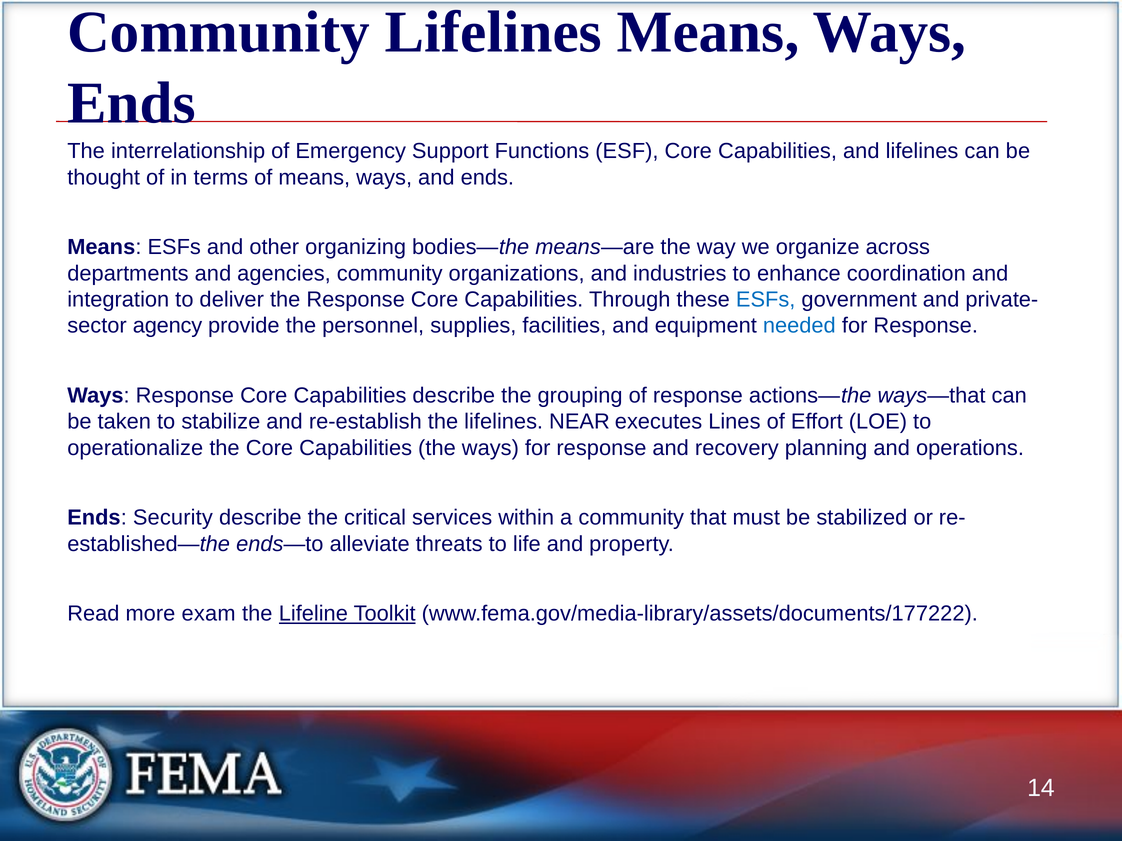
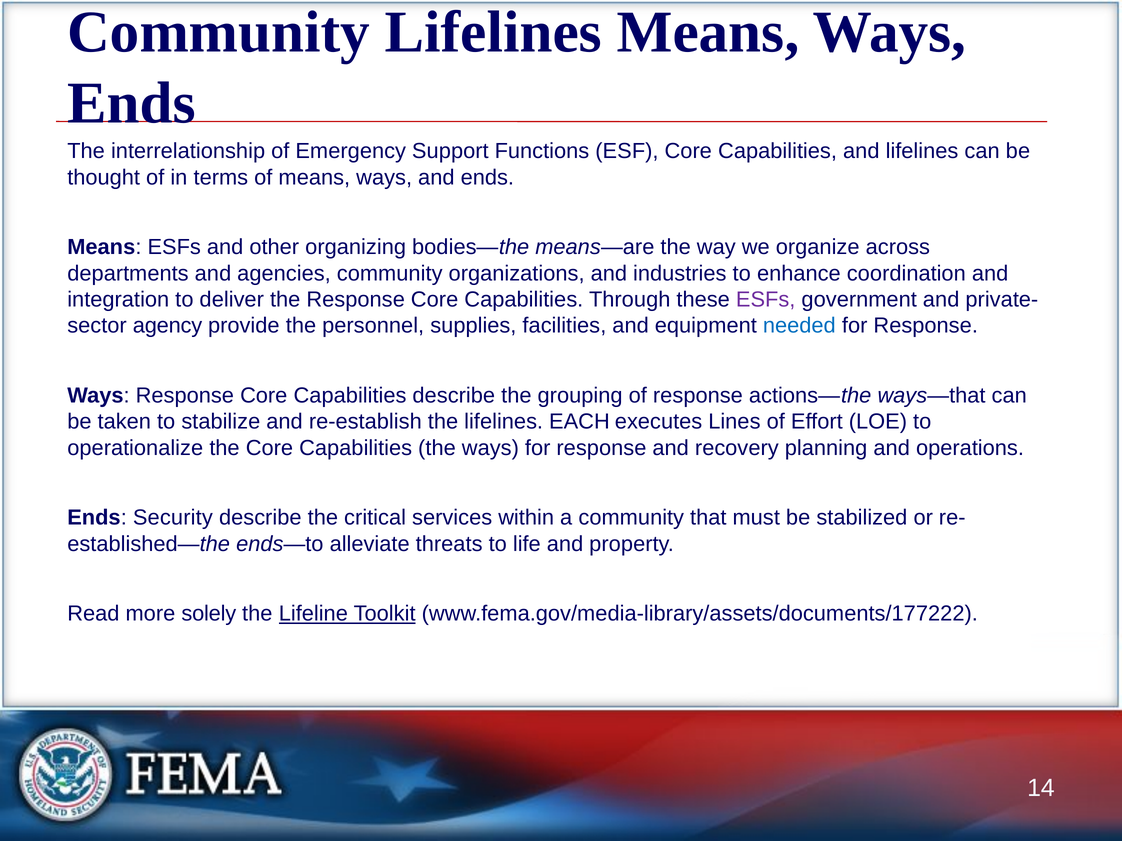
ESFs at (766, 300) colour: blue -> purple
NEAR: NEAR -> EACH
exam: exam -> solely
